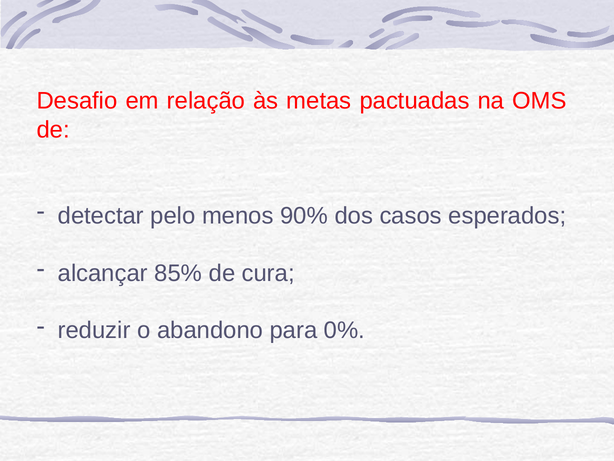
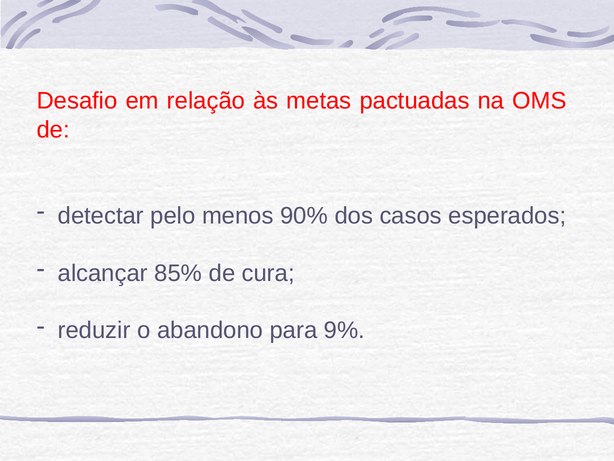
0%: 0% -> 9%
